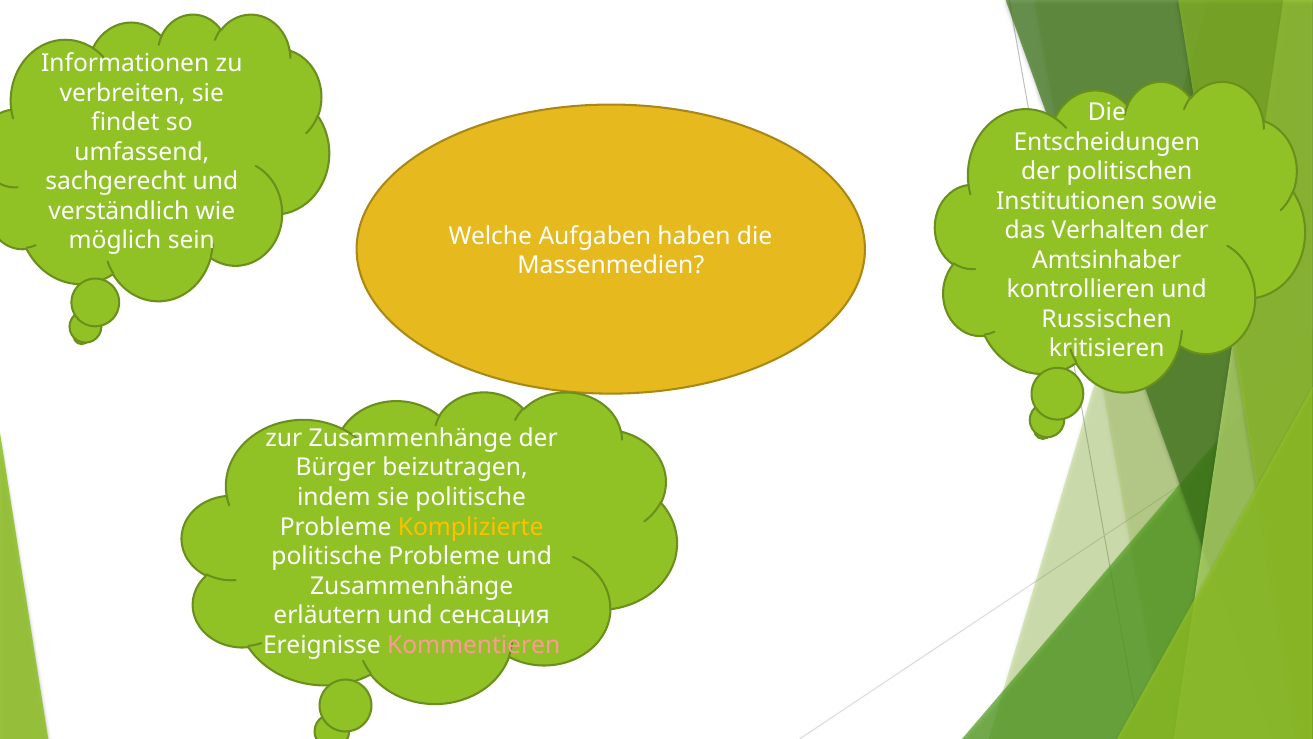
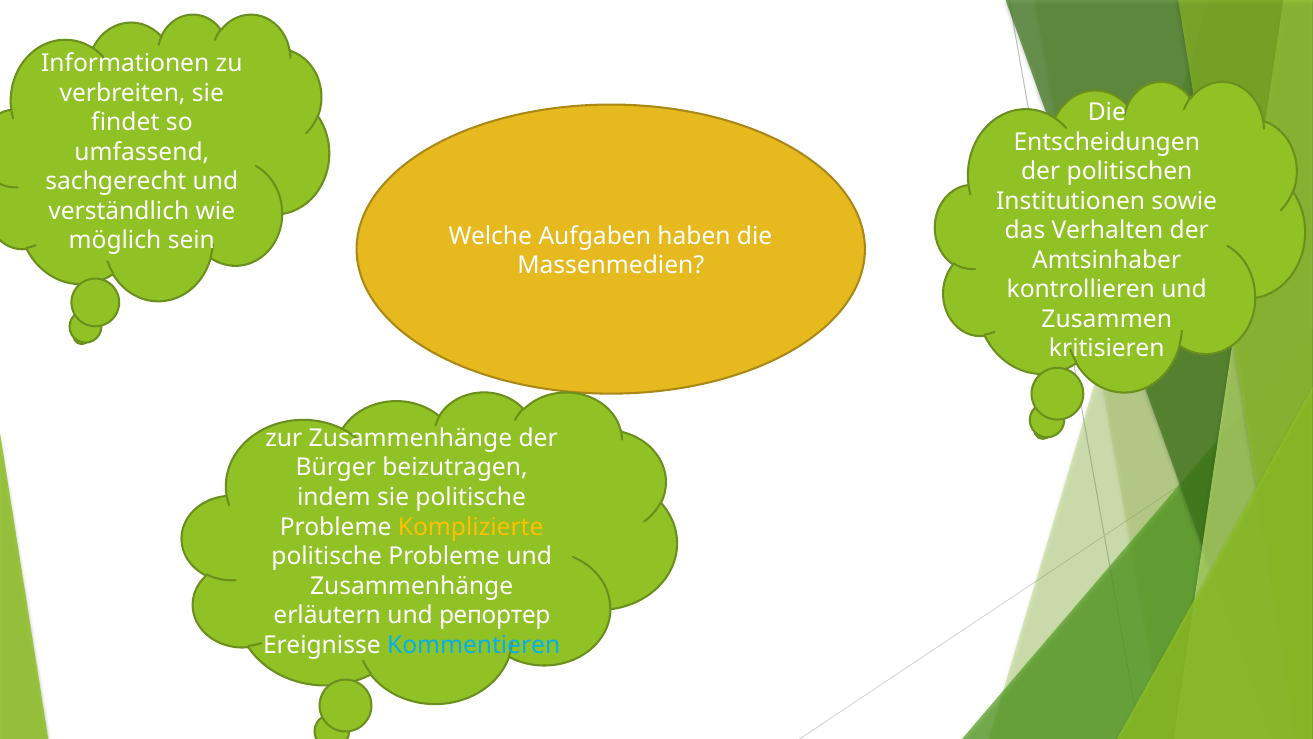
Russischen: Russischen -> Zusammen
сенсация: сенсация -> репортер
Kommentieren colour: pink -> light blue
